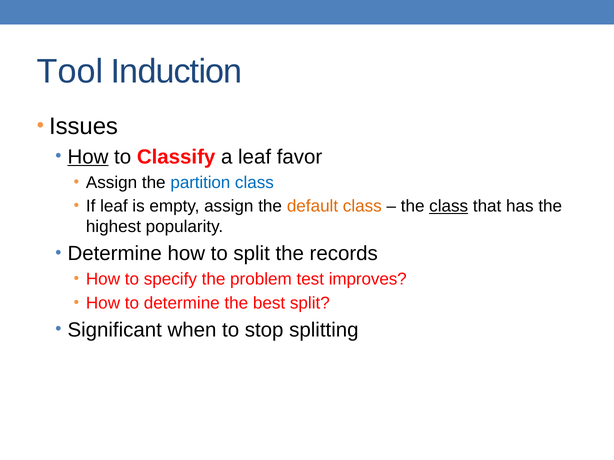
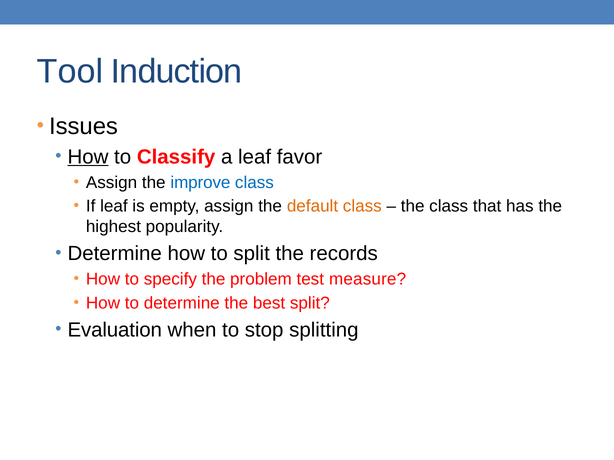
partition: partition -> improve
class at (449, 207) underline: present -> none
improves: improves -> measure
Significant: Significant -> Evaluation
